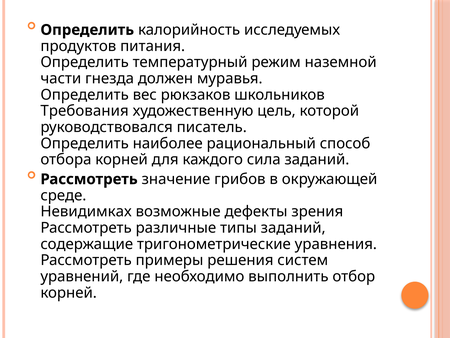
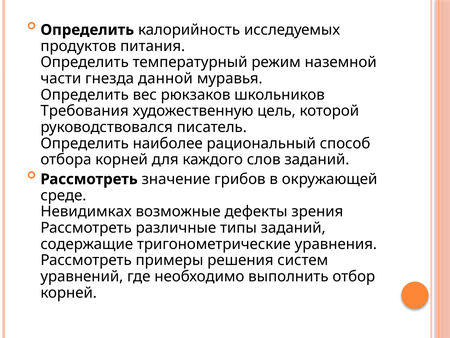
должен: должен -> данной
сила: сила -> слов
